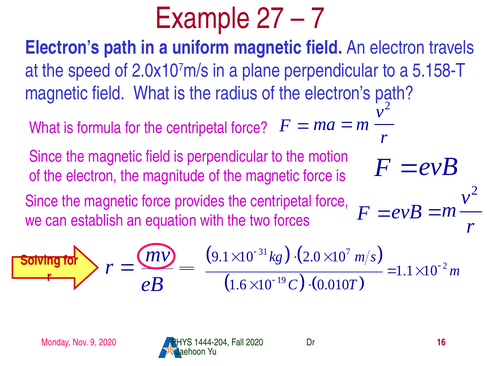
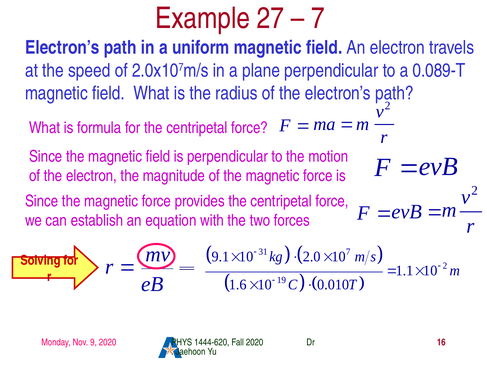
5.158-T: 5.158-T -> 0.089-T
1444-204: 1444-204 -> 1444-620
